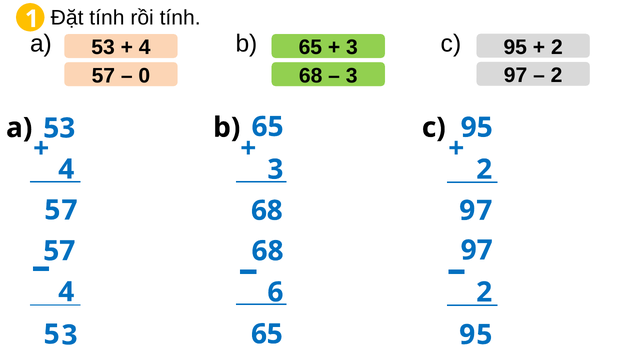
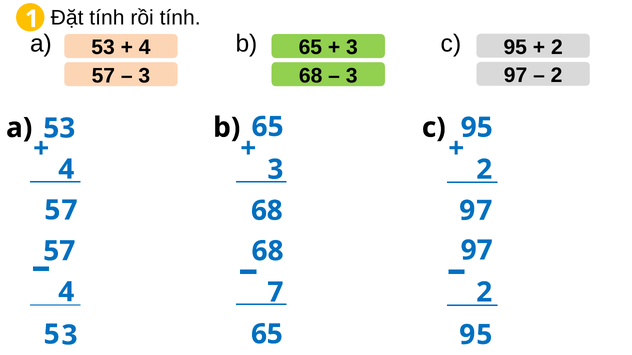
0 at (144, 76): 0 -> 3
4 6: 6 -> 7
